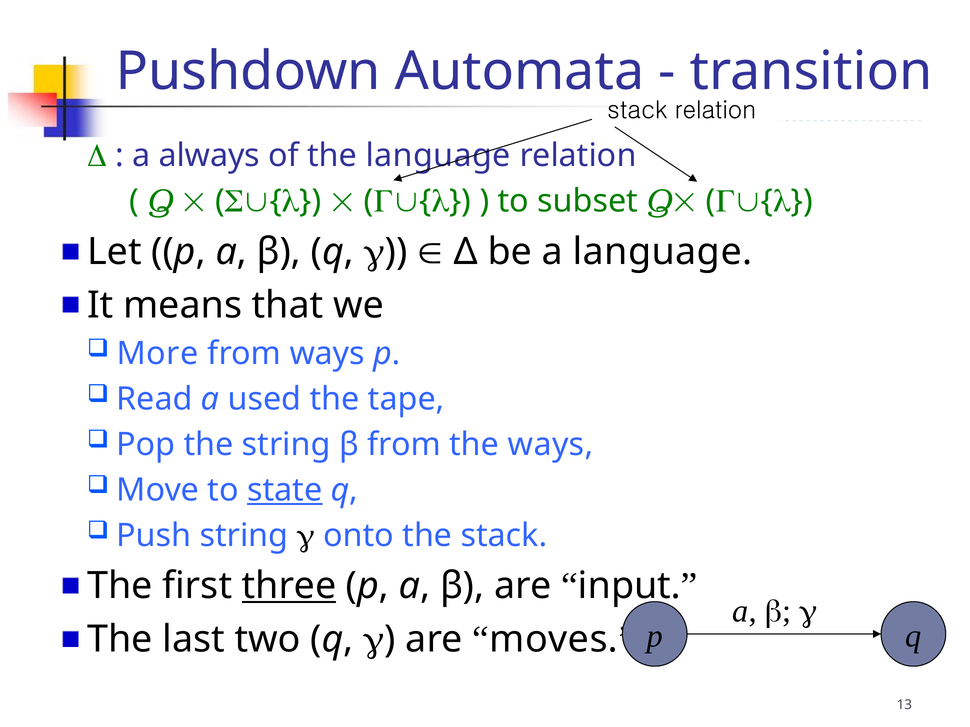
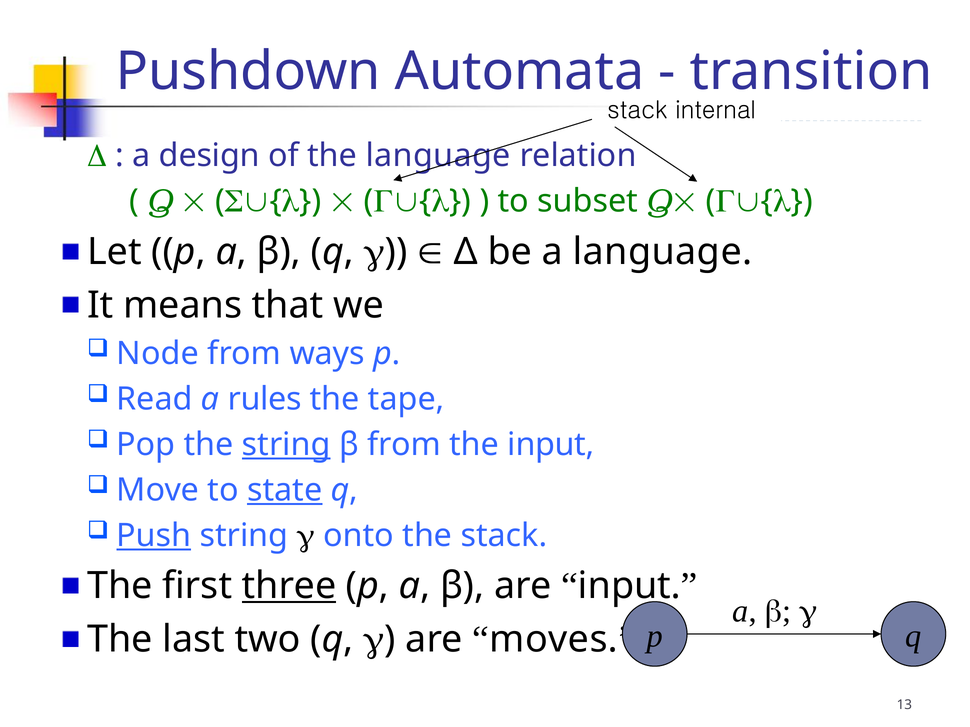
stack relation: relation -> internal
always: always -> design
More: More -> Node
used: used -> rules
string at (286, 445) underline: none -> present
the ways: ways -> input
Push underline: none -> present
